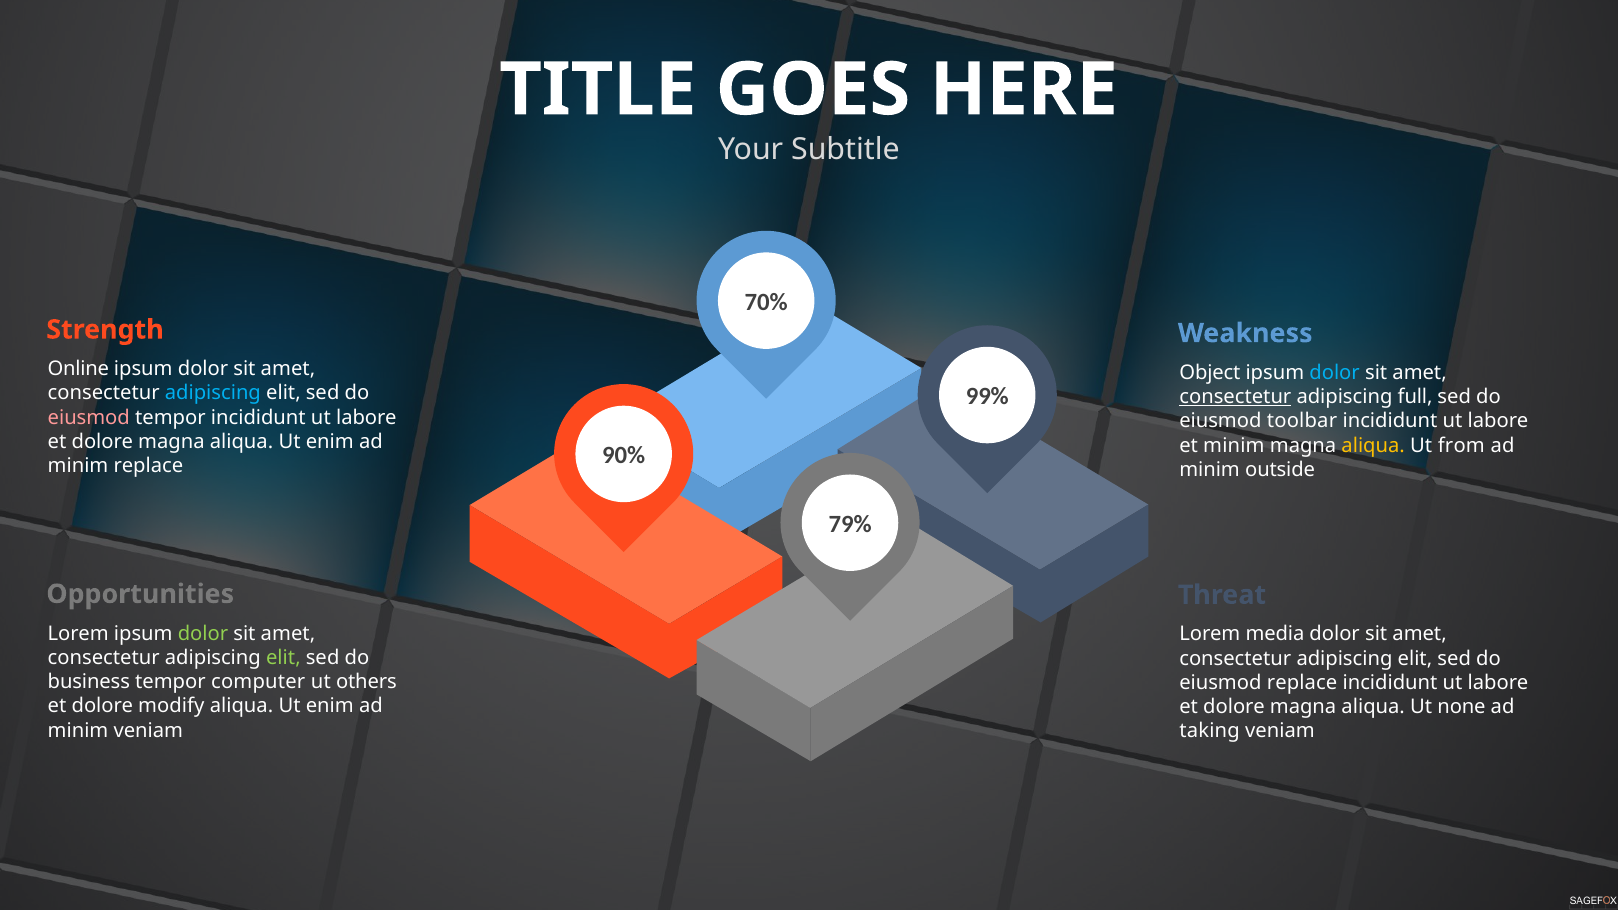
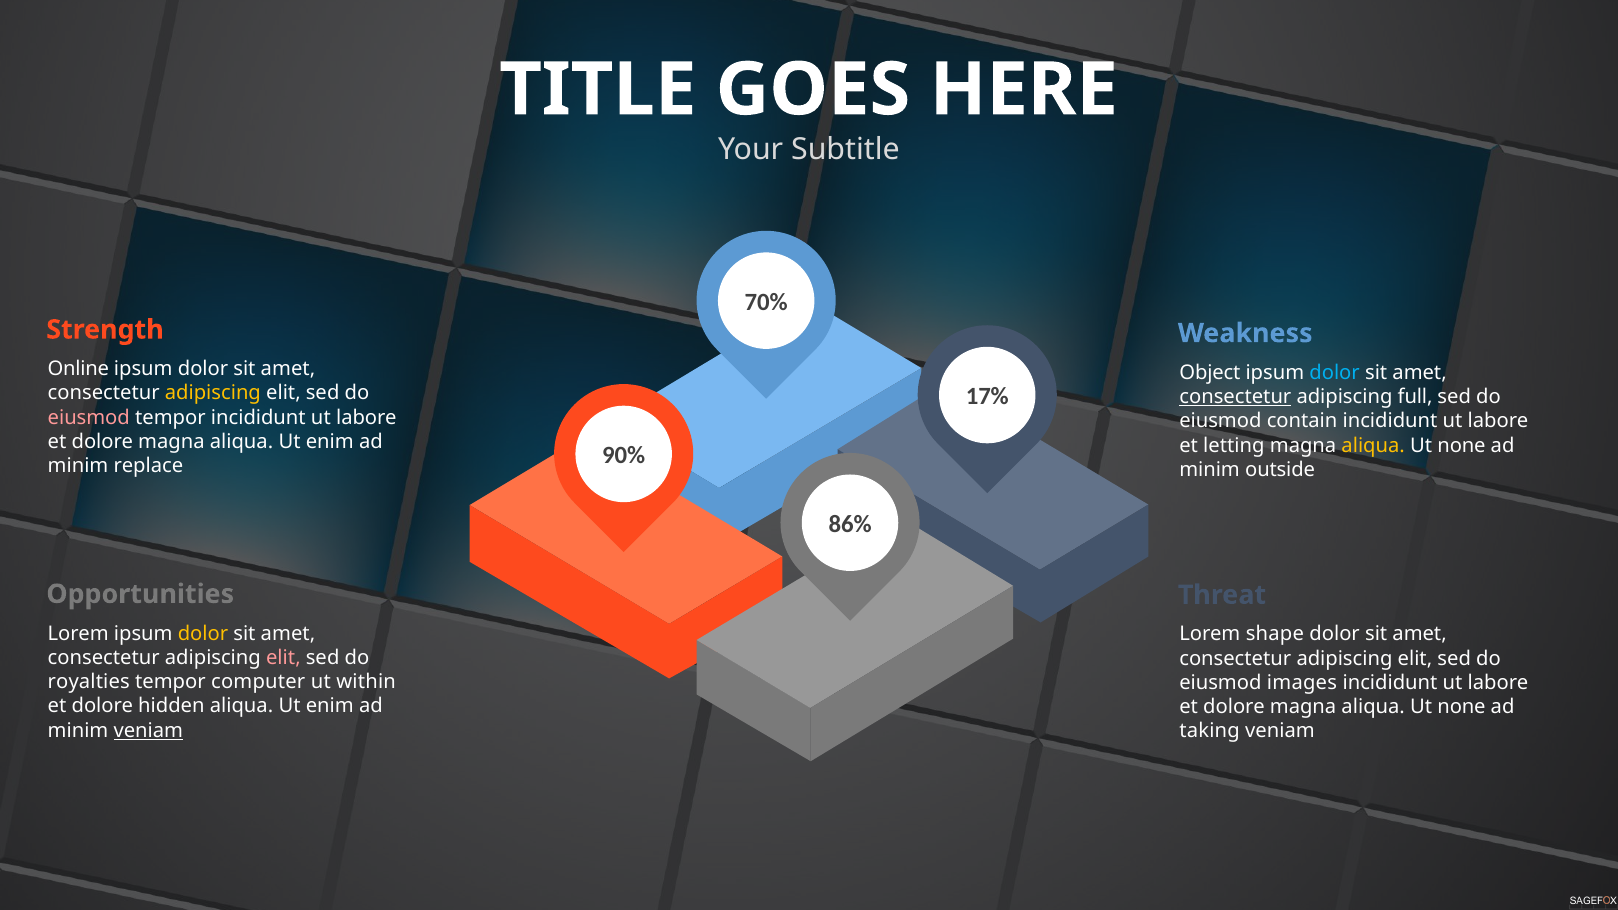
99%: 99% -> 17%
adipiscing at (213, 393) colour: light blue -> yellow
toolbar: toolbar -> contain
et minim: minim -> letting
from at (1461, 446): from -> none
79%: 79% -> 86%
dolor at (203, 634) colour: light green -> yellow
media: media -> shape
elit at (283, 658) colour: light green -> pink
business: business -> royalties
others: others -> within
eiusmod replace: replace -> images
modify: modify -> hidden
veniam at (148, 731) underline: none -> present
